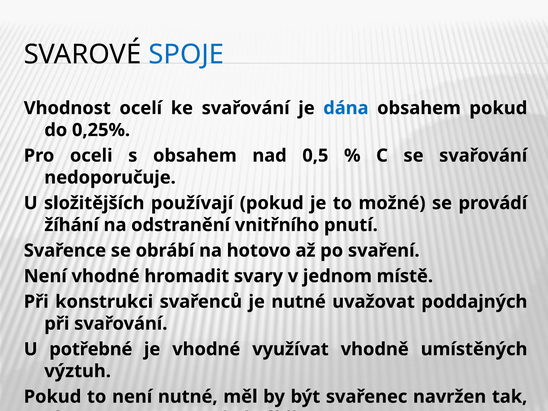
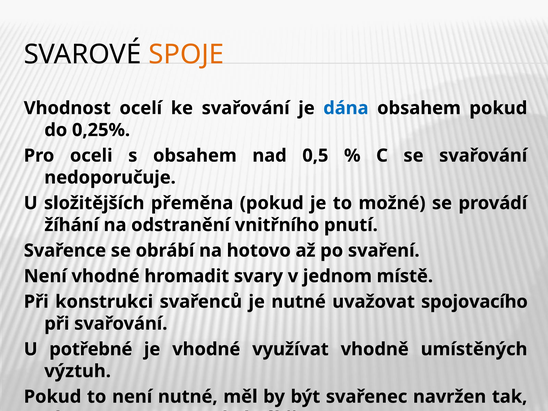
SPOJE colour: blue -> orange
používají: používají -> přeměna
poddajných: poddajných -> spojovacího
